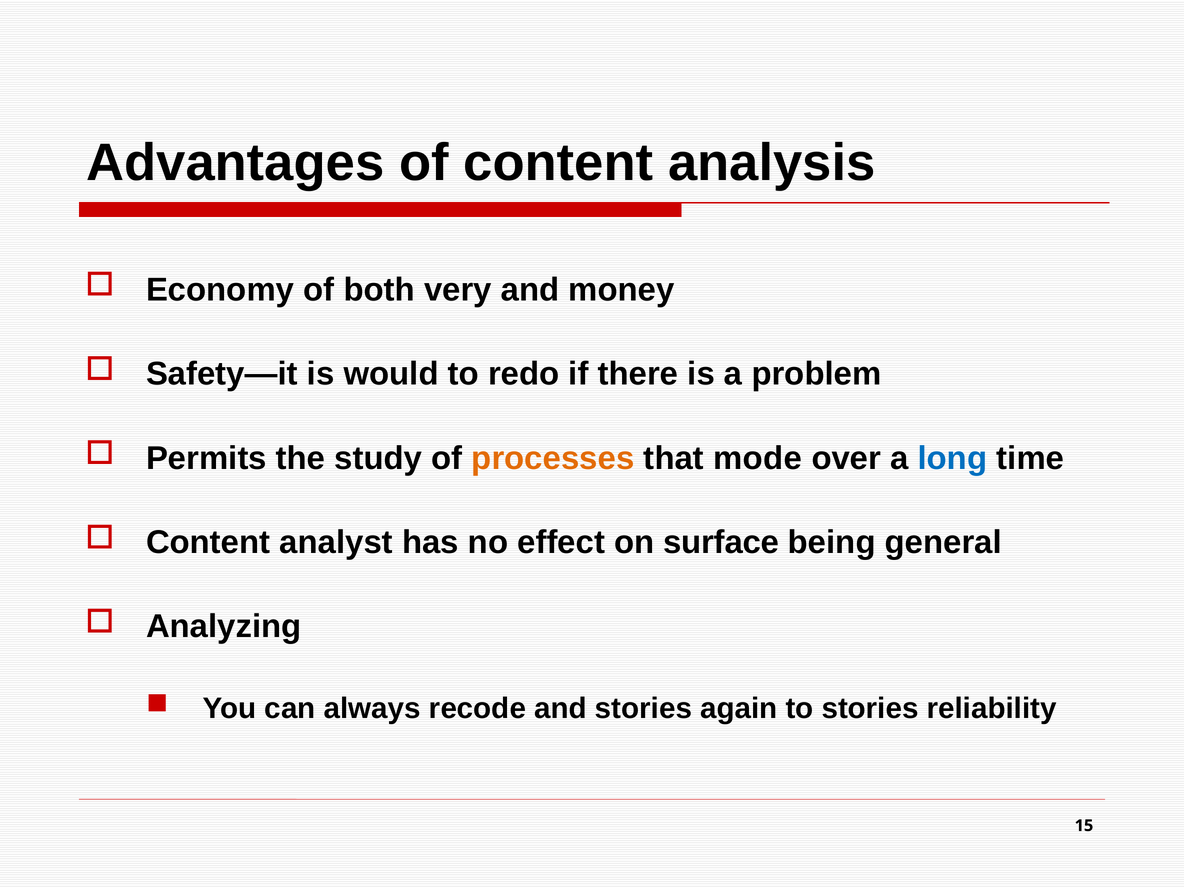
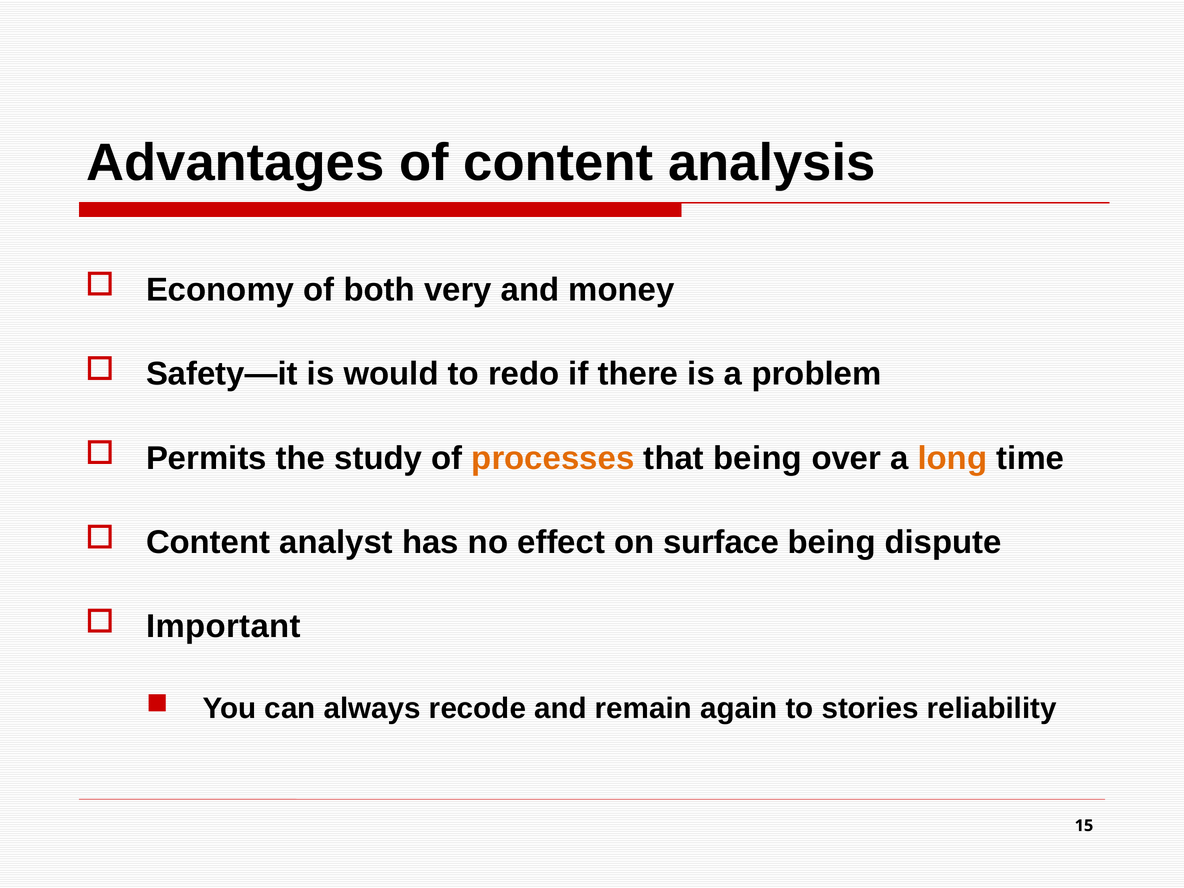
that mode: mode -> being
long colour: blue -> orange
general: general -> dispute
Analyzing: Analyzing -> Important
and stories: stories -> remain
